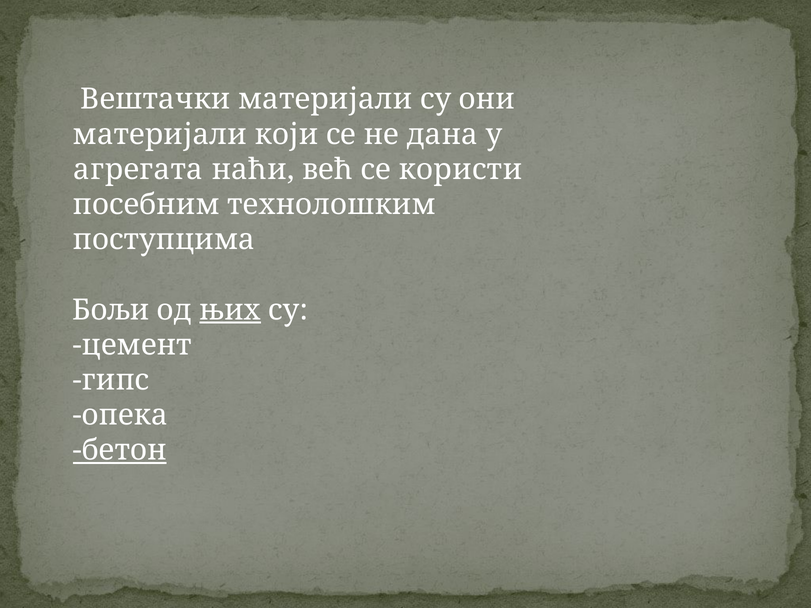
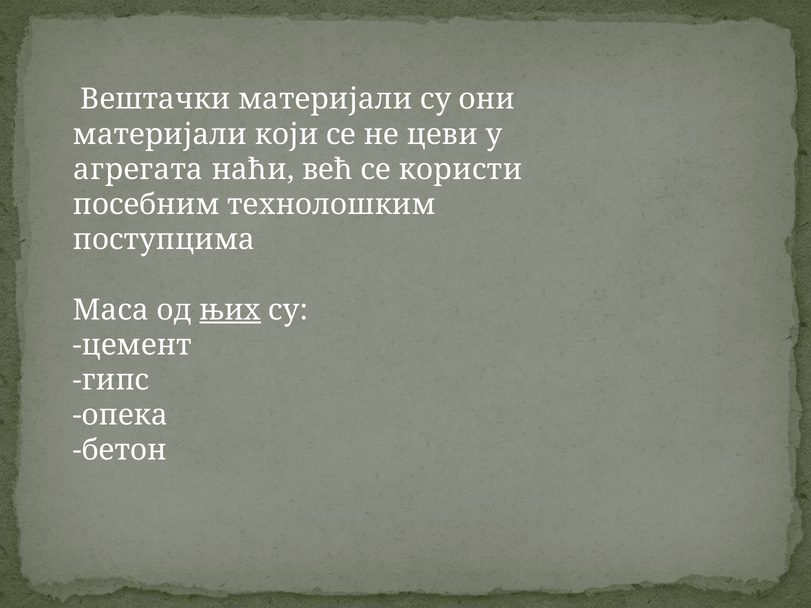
дана: дана -> цеви
Бољи: Бољи -> Маса
бетон underline: present -> none
